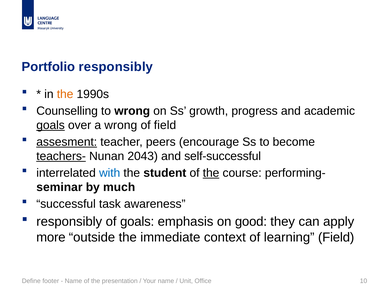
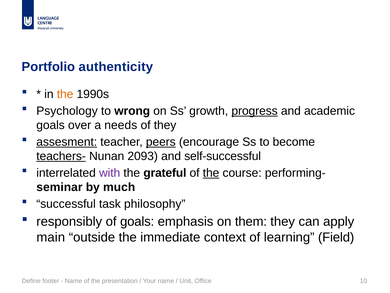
Portfolio responsibly: responsibly -> authenticity
Counselling: Counselling -> Psychology
progress underline: none -> present
goals at (51, 125) underline: present -> none
a wrong: wrong -> needs
of field: field -> they
peers underline: none -> present
2043: 2043 -> 2093
with colour: blue -> purple
student: student -> grateful
awareness: awareness -> philosophy
good: good -> them
more: more -> main
